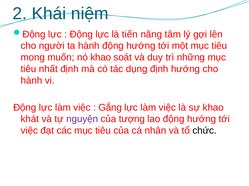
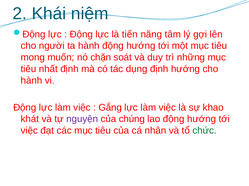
nó khao: khao -> chặn
tượng: tượng -> chúng
chức colour: black -> green
